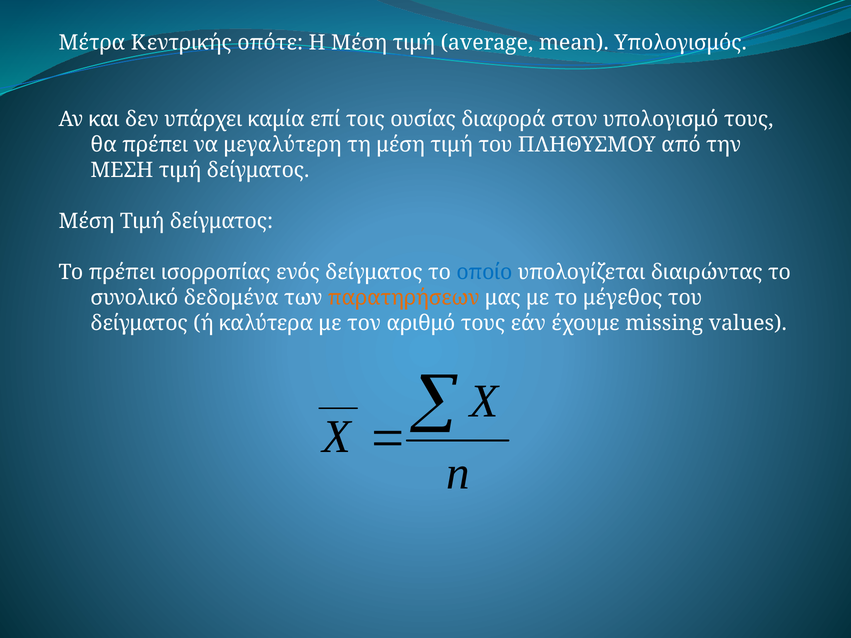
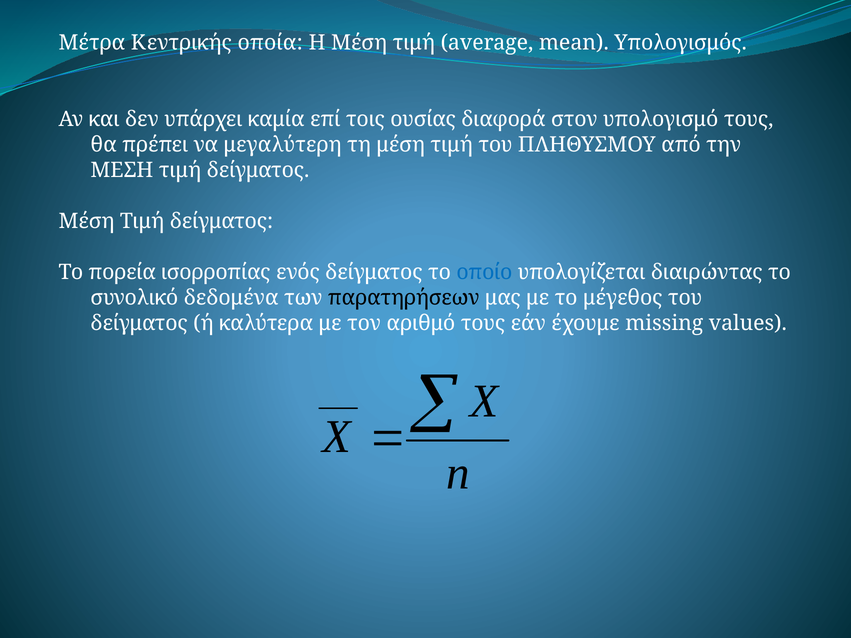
οπότε: οπότε -> οποία
Το πρέπει: πρέπει -> πορεία
παρατηρήσεων colour: orange -> black
